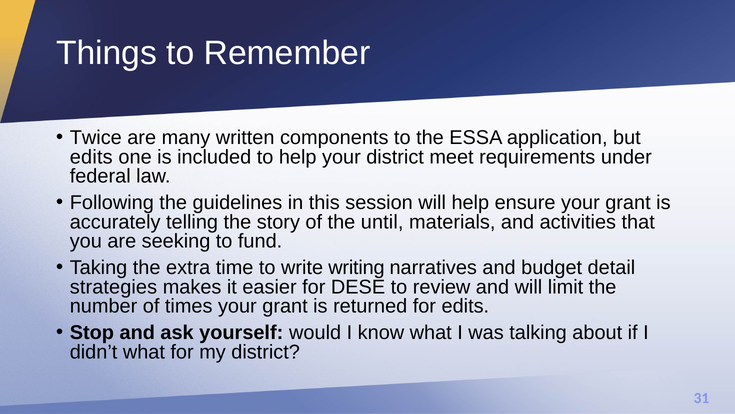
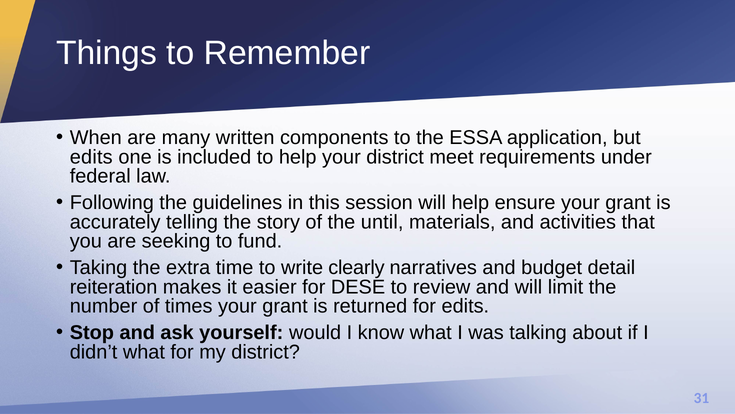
Twice: Twice -> When
writing: writing -> clearly
strategies: strategies -> reiteration
